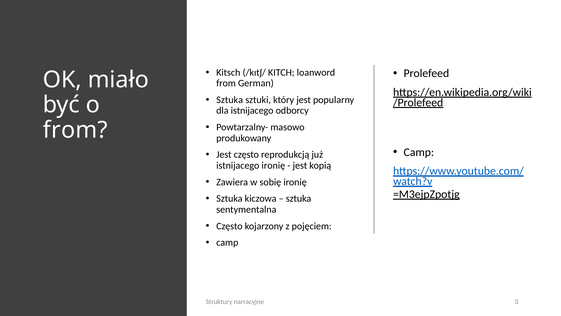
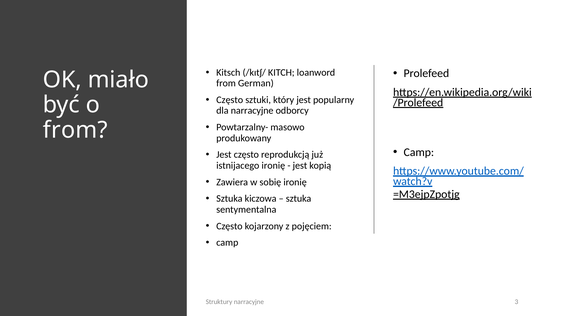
Sztuka at (230, 100): Sztuka -> Często
dla istnijacego: istnijacego -> narracyjne
